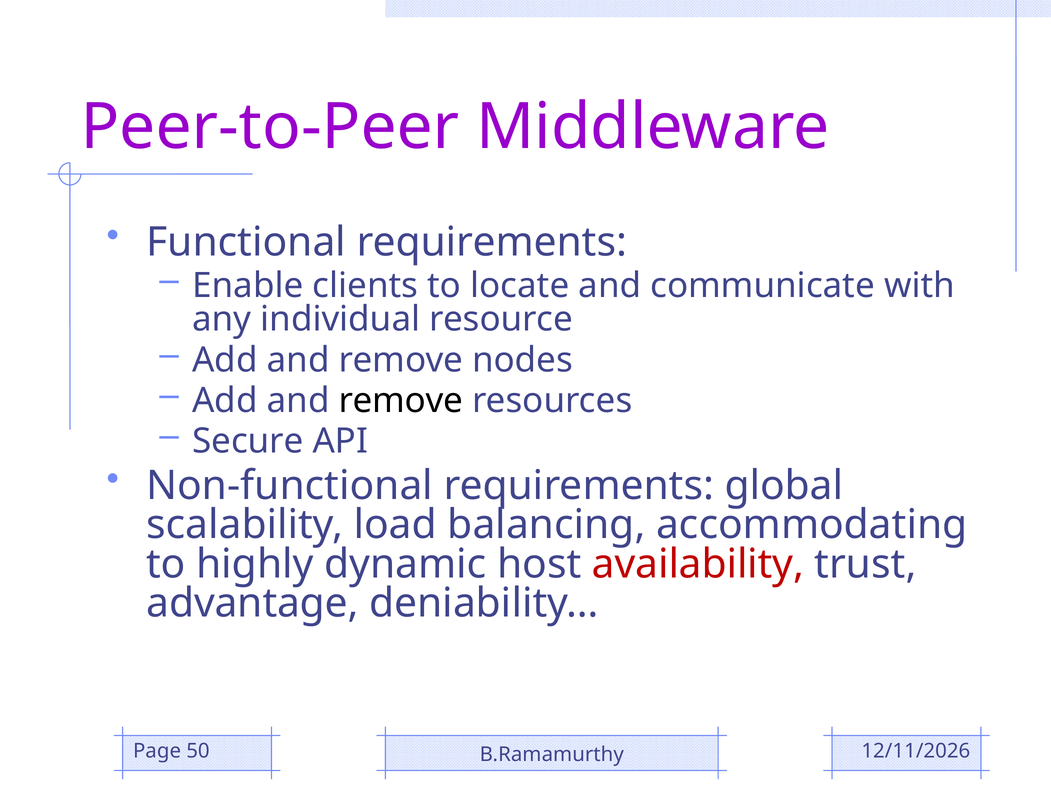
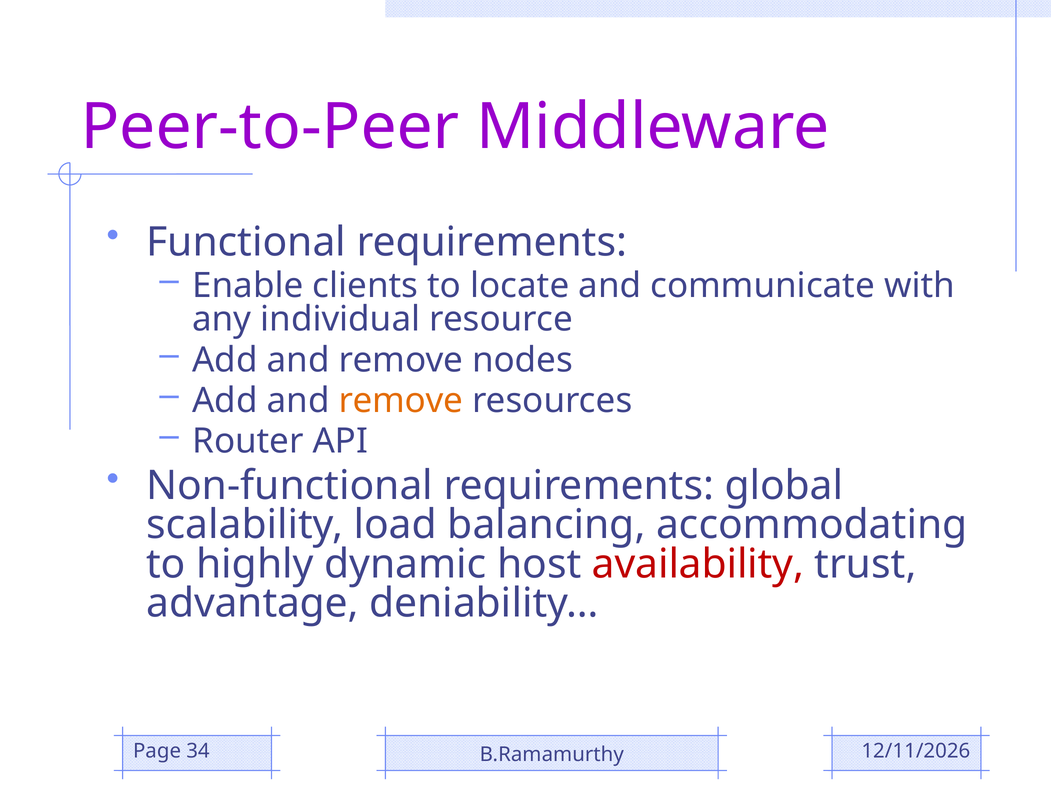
remove at (401, 401) colour: black -> orange
Secure: Secure -> Router
50: 50 -> 34
